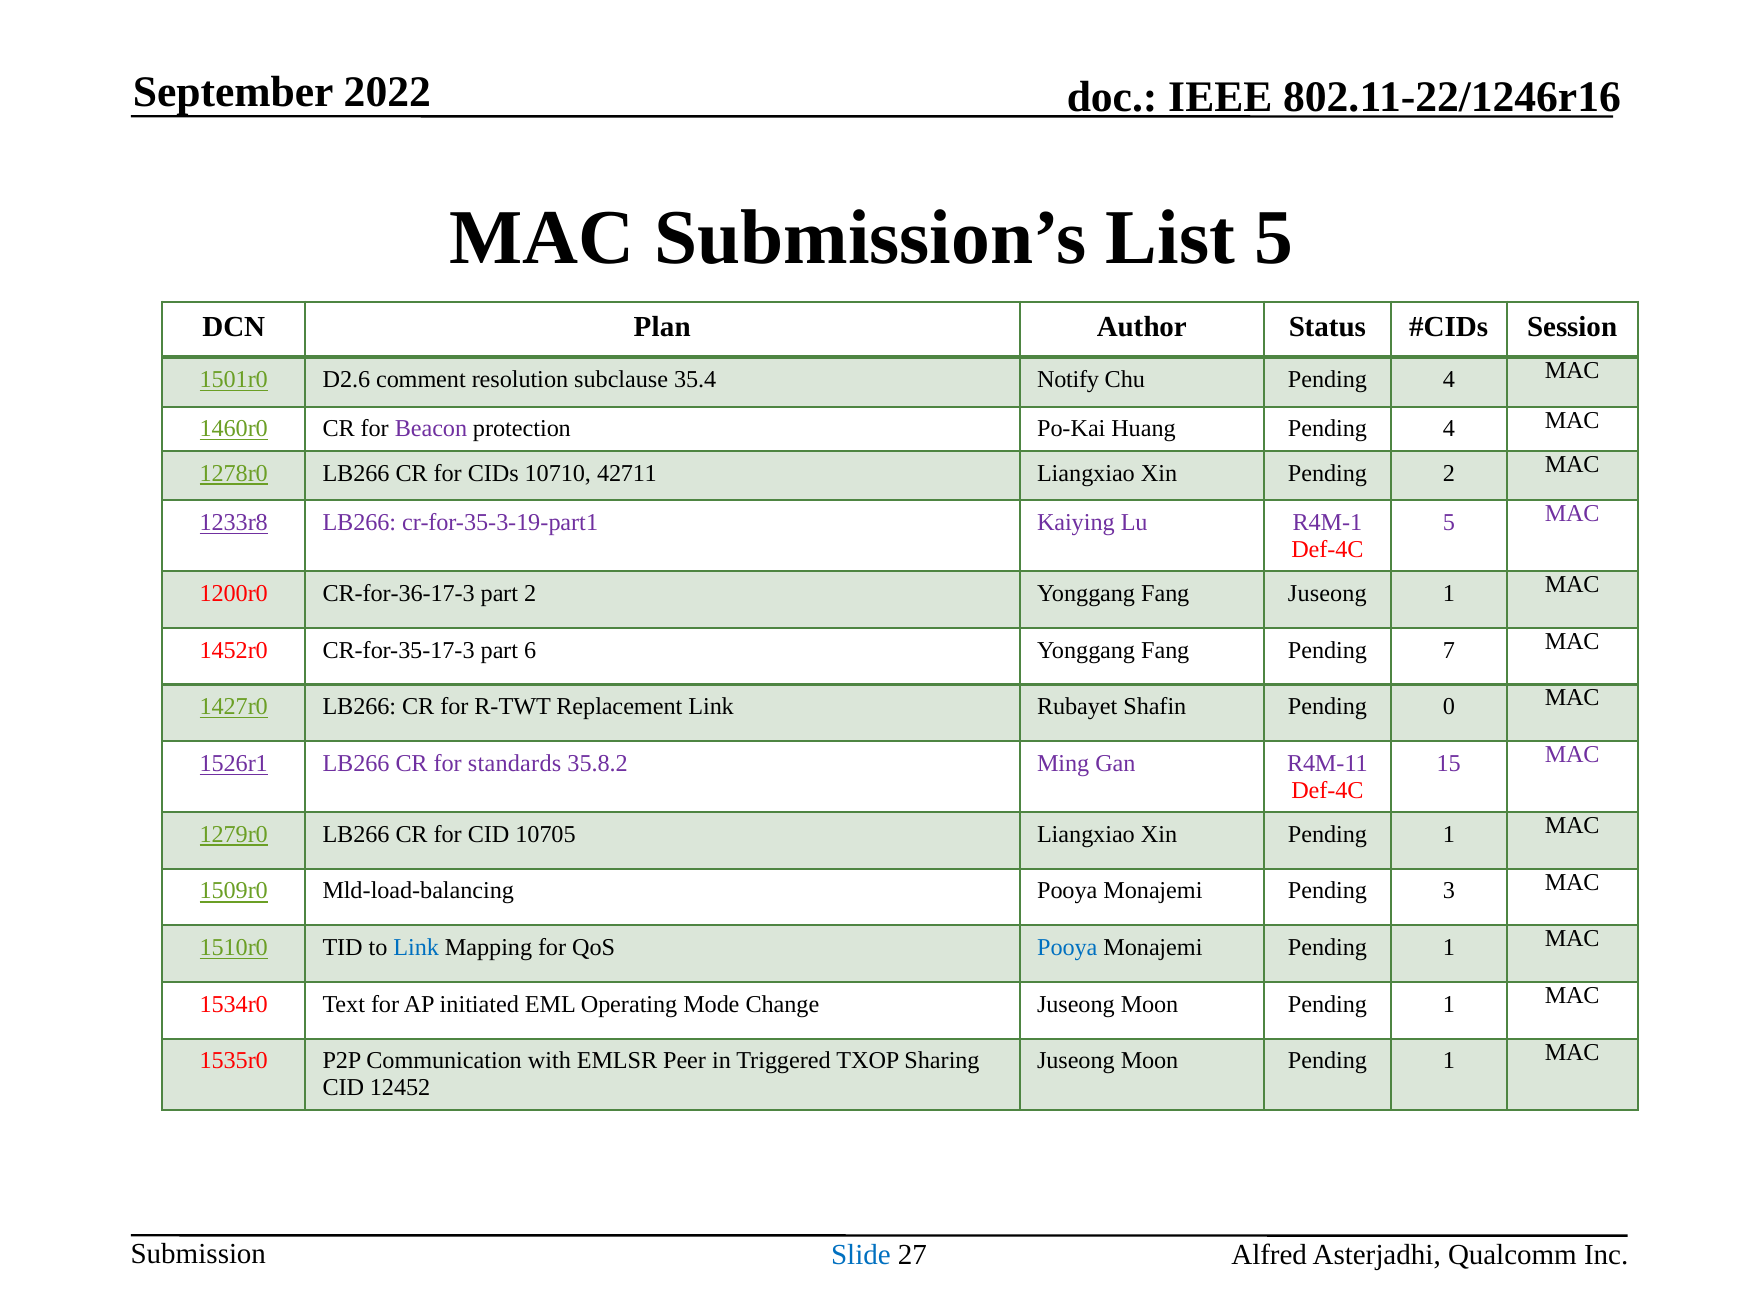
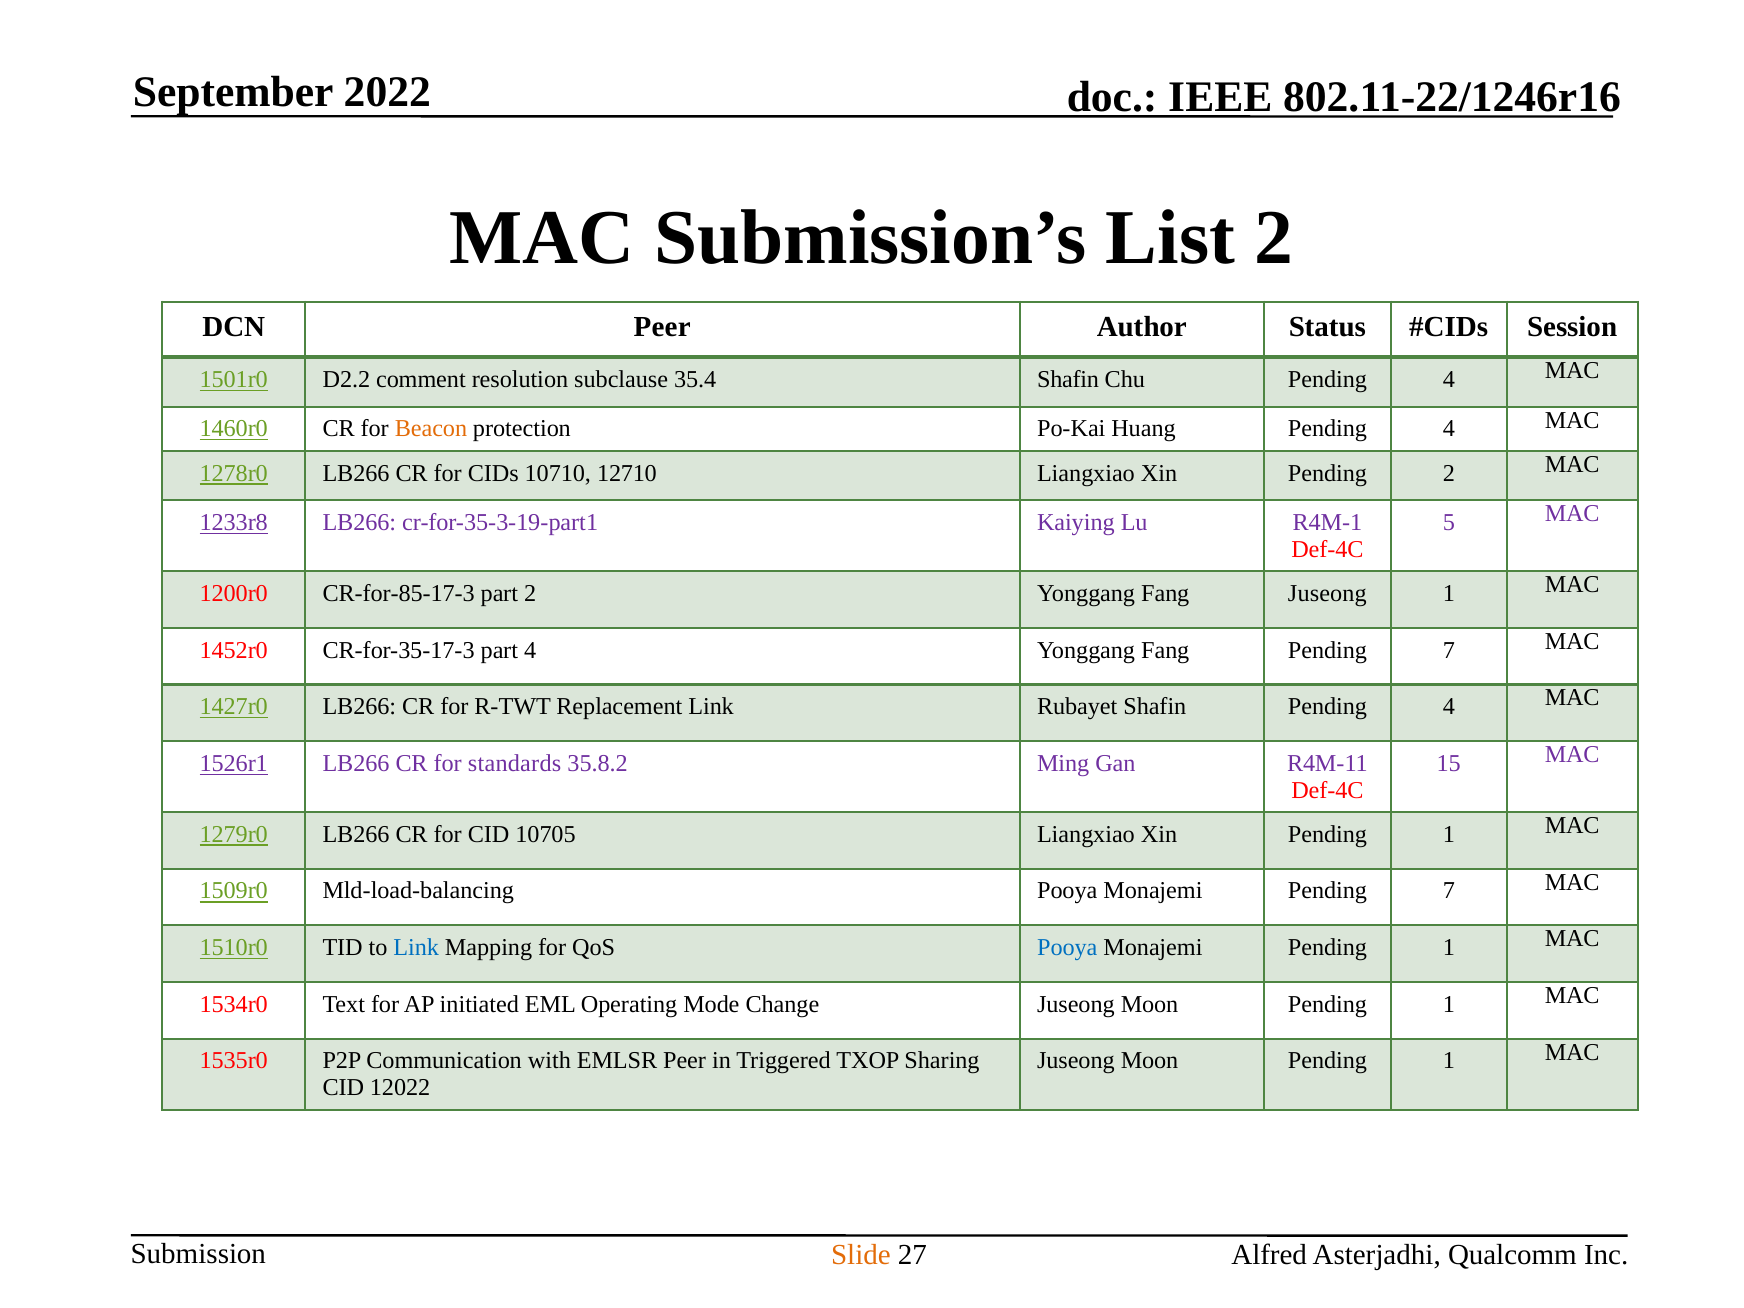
List 5: 5 -> 2
DCN Plan: Plan -> Peer
D2.6: D2.6 -> D2.2
35.4 Notify: Notify -> Shafin
Beacon colour: purple -> orange
42711: 42711 -> 12710
CR-for-36-17-3: CR-for-36-17-3 -> CR-for-85-17-3
part 6: 6 -> 4
Shafin Pending 0: 0 -> 4
Monajemi Pending 3: 3 -> 7
12452: 12452 -> 12022
Slide colour: blue -> orange
